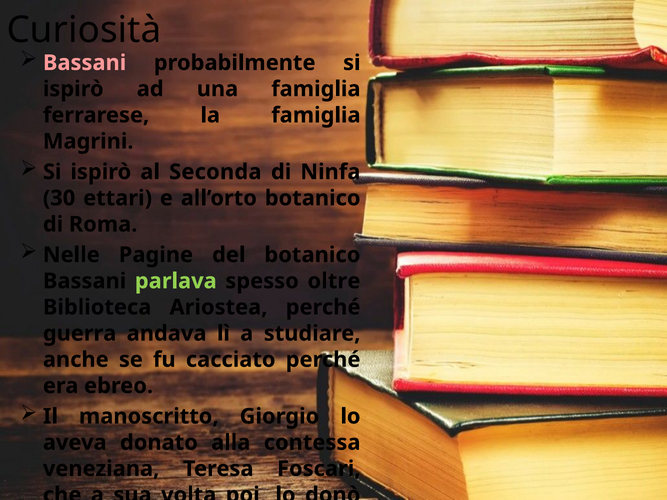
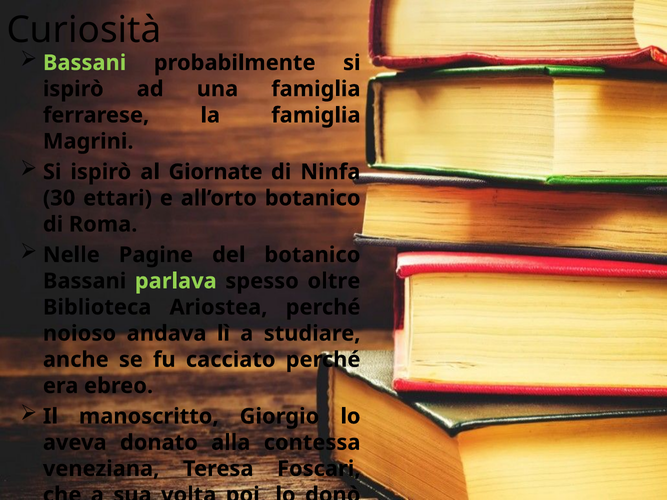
Bassani at (85, 63) colour: pink -> light green
Seconda: Seconda -> Giornate
guerra: guerra -> noioso
